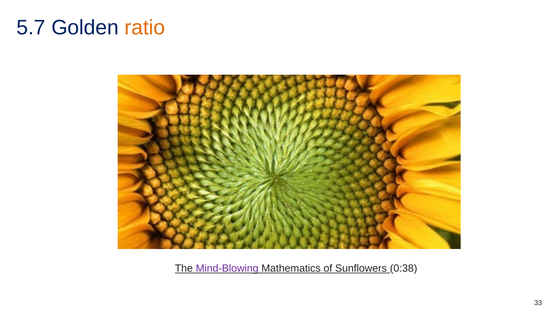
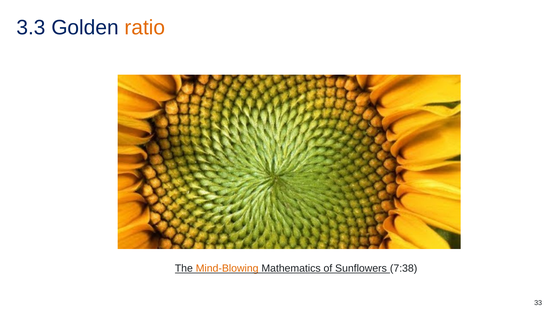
5.7: 5.7 -> 3.3
Mind-Blowing colour: purple -> orange
0:38: 0:38 -> 7:38
